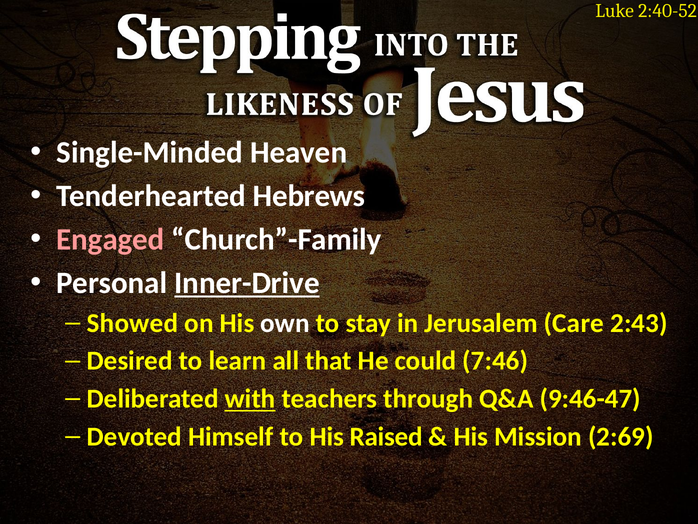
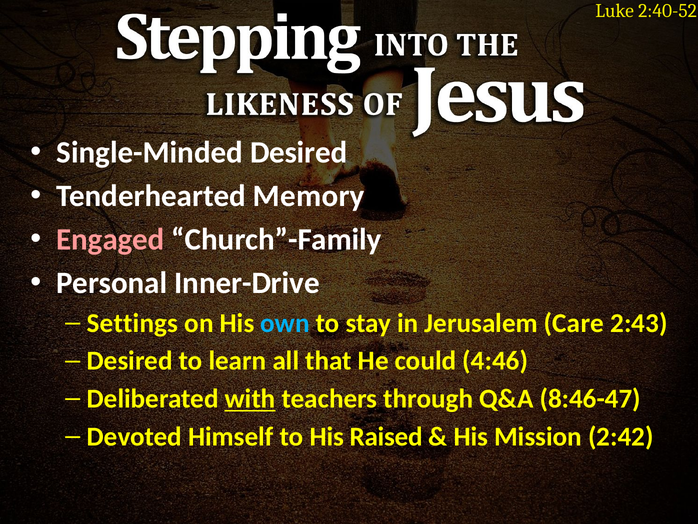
Single-Minded Heaven: Heaven -> Desired
Hebrews: Hebrews -> Memory
Inner-Drive underline: present -> none
Showed: Showed -> Settings
own colour: white -> light blue
7:46: 7:46 -> 4:46
9:46-47: 9:46-47 -> 8:46-47
2:69: 2:69 -> 2:42
